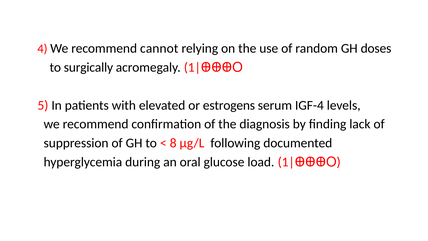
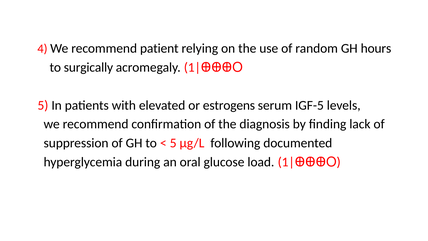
cannot: cannot -> patient
doses: doses -> hours
IGF-4: IGF-4 -> IGF-5
8 at (173, 143): 8 -> 5
